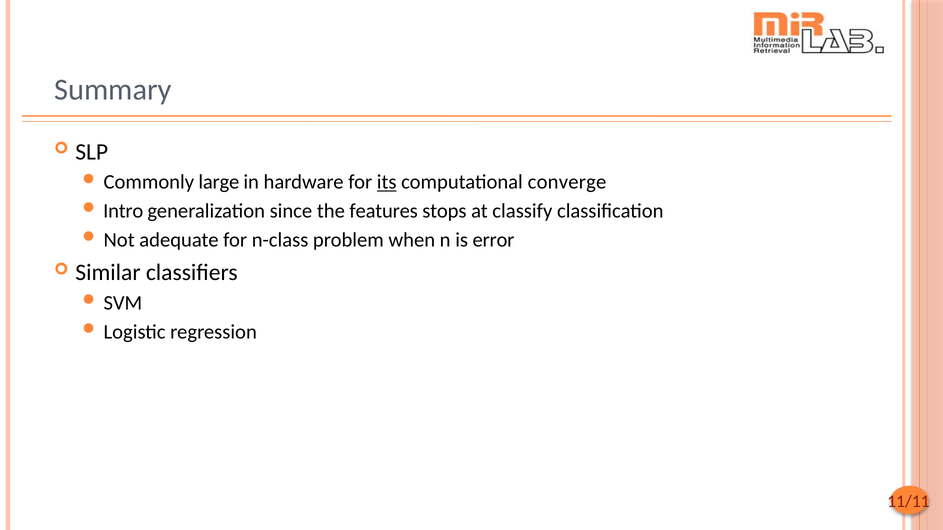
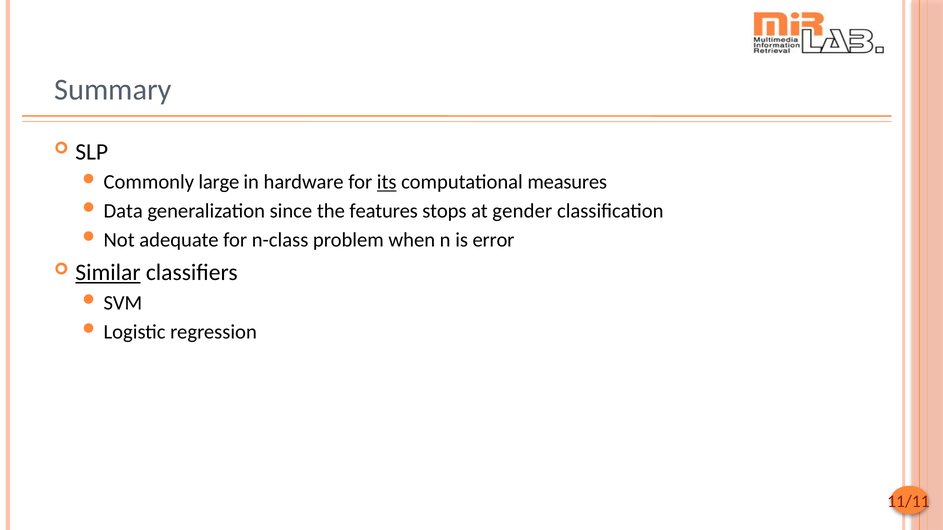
converge: converge -> measures
Intro: Intro -> Data
classify: classify -> gender
Similar underline: none -> present
